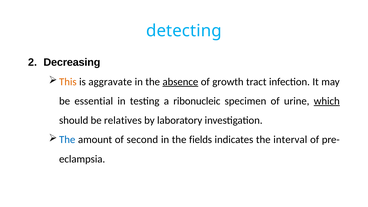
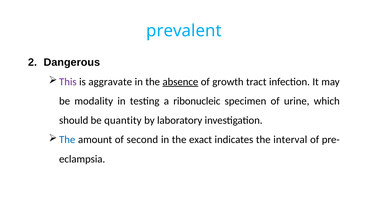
detecting: detecting -> prevalent
Decreasing: Decreasing -> Dangerous
This colour: orange -> purple
essential: essential -> modality
which underline: present -> none
relatives: relatives -> quantity
fields: fields -> exact
